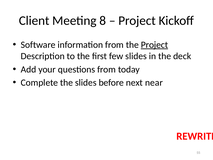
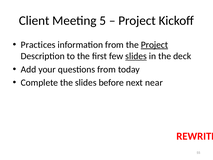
8: 8 -> 5
Software: Software -> Practices
slides at (136, 56) underline: none -> present
